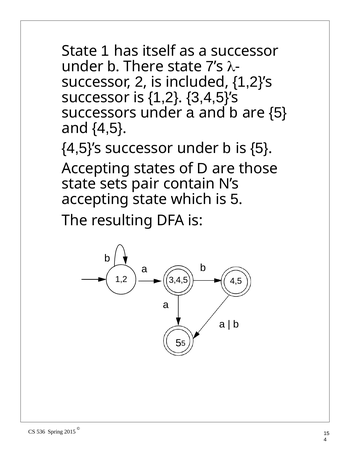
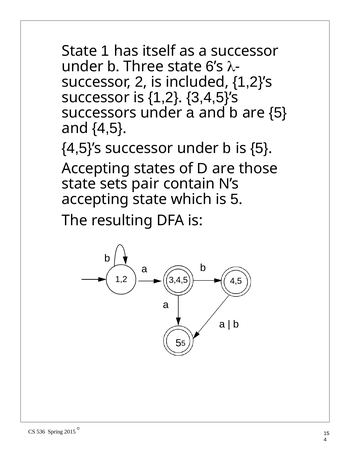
There: There -> Three
7: 7 -> 6
